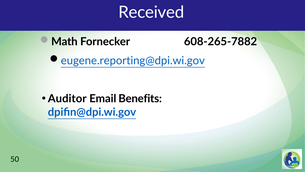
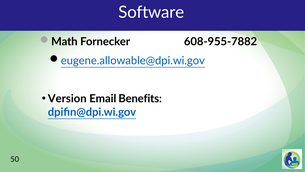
Received: Received -> Software
608-265-7882: 608-265-7882 -> 608-955-7882
eugene.reporting@dpi.wi.gov: eugene.reporting@dpi.wi.gov -> eugene.allowable@dpi.wi.gov
Auditor: Auditor -> Version
